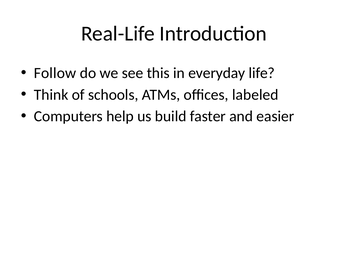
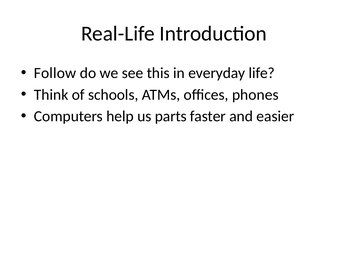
labeled: labeled -> phones
build: build -> parts
